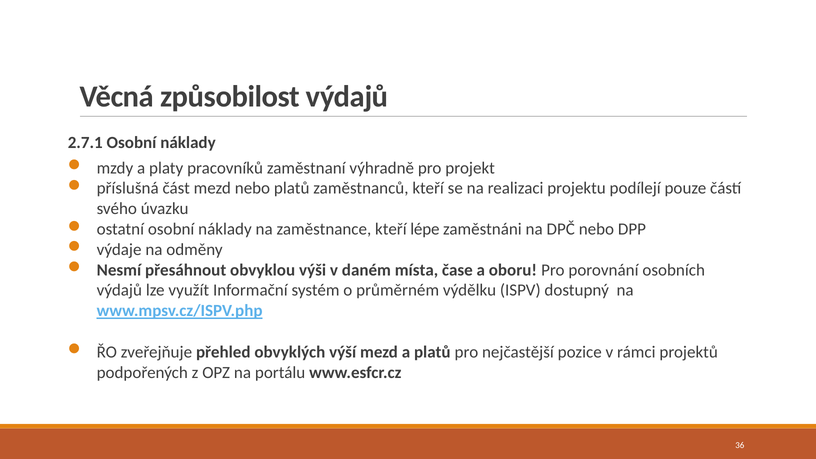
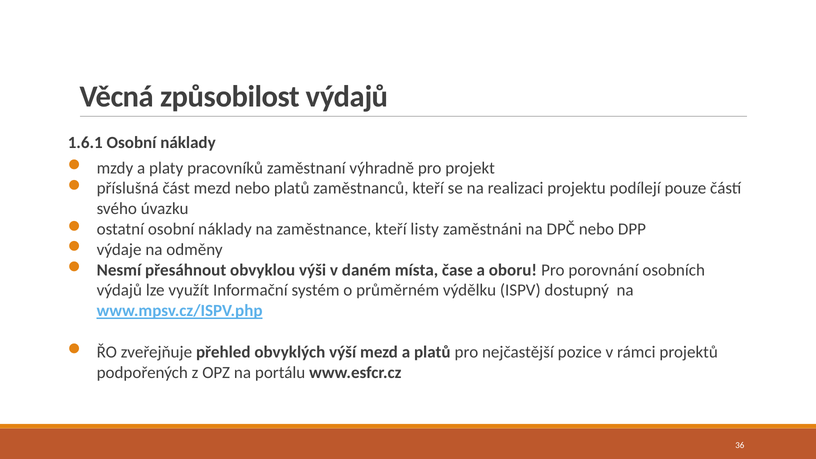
2.7.1: 2.7.1 -> 1.6.1
lépe: lépe -> listy
